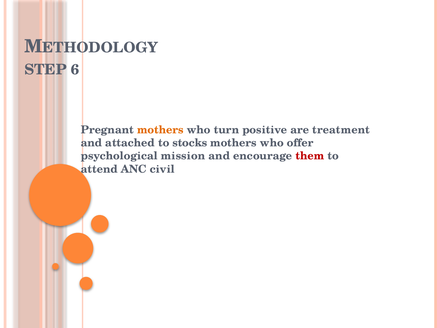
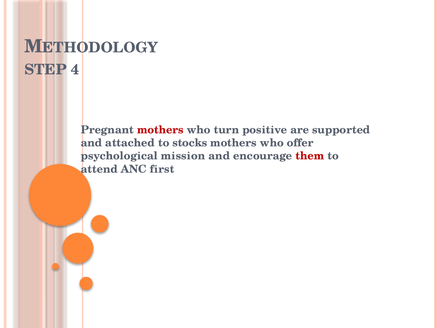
6: 6 -> 4
mothers at (160, 130) colour: orange -> red
treatment: treatment -> supported
civil: civil -> first
